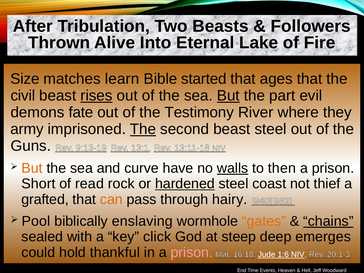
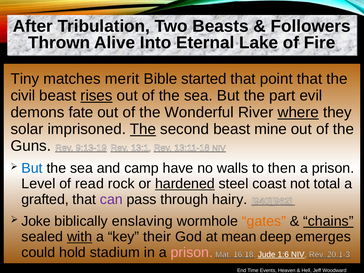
Size: Size -> Tiny
learn: learn -> merit
ages: ages -> point
But at (228, 96) underline: present -> none
Testimony: Testimony -> Wonderful
where underline: none -> present
army: army -> solar
beast steel: steel -> mine
But at (32, 168) colour: orange -> blue
curve: curve -> camp
walls underline: present -> none
Short: Short -> Level
thief: thief -> total
can colour: orange -> purple
Pool: Pool -> Joke
with underline: none -> present
click: click -> their
steep: steep -> mean
thankful: thankful -> stadium
